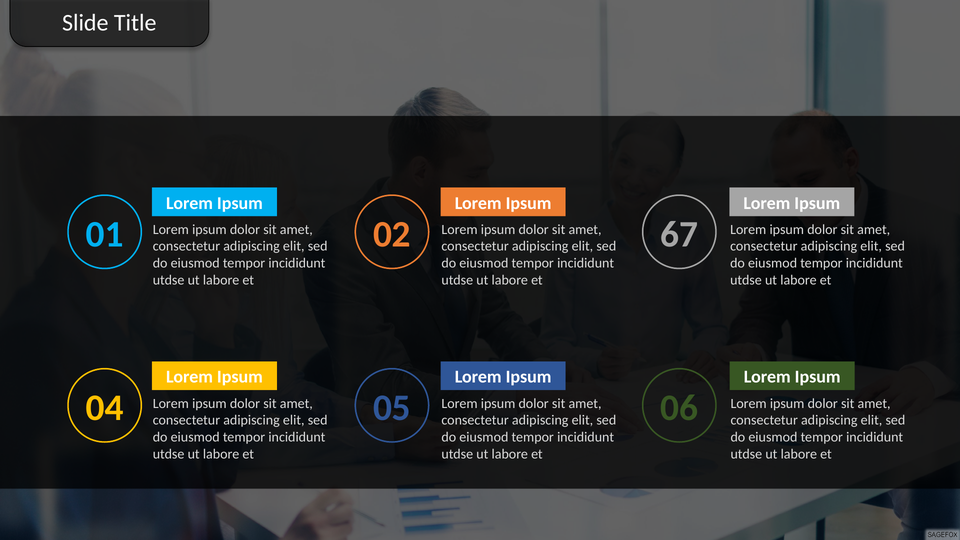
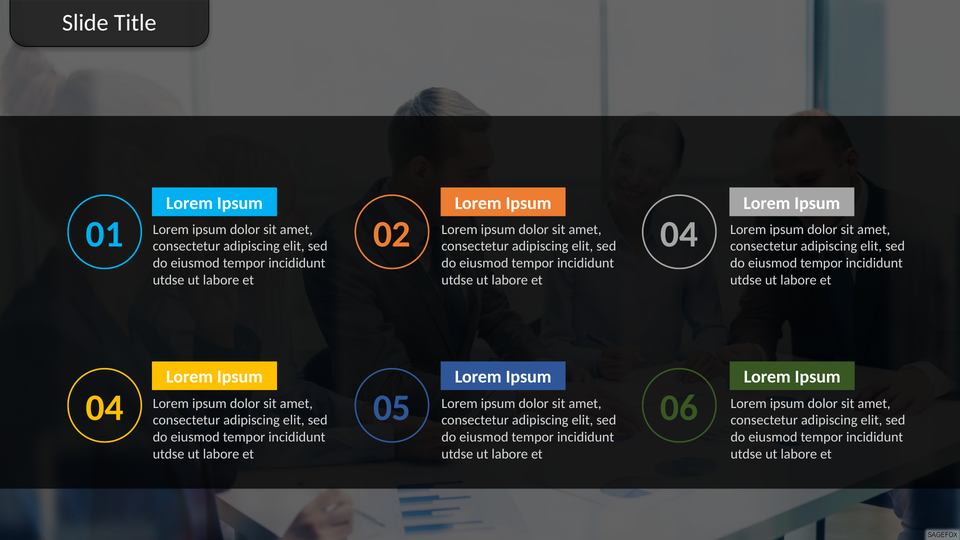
02 67: 67 -> 04
